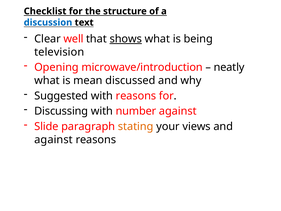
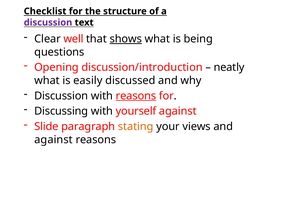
discussion at (48, 22) colour: blue -> purple
television: television -> questions
microwave/introduction: microwave/introduction -> discussion/introduction
mean: mean -> easily
Suggested at (61, 96): Suggested -> Discussion
reasons at (136, 96) underline: none -> present
number: number -> yourself
